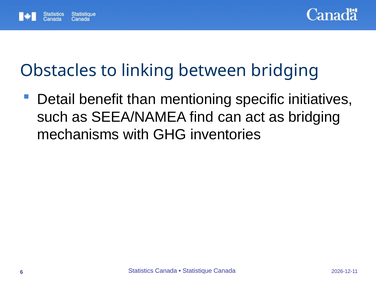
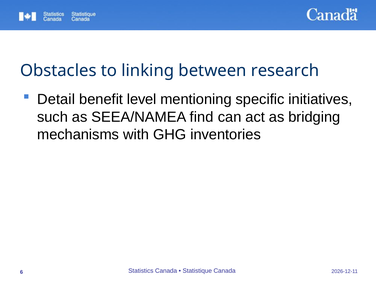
between bridging: bridging -> research
than: than -> level
